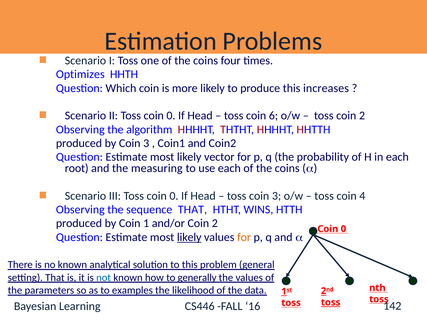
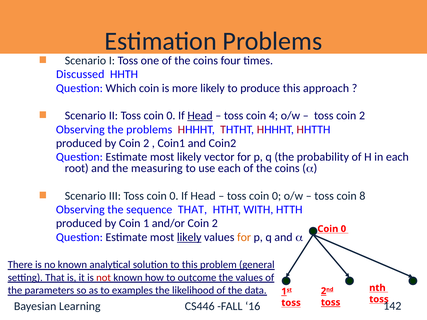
Optimizes: Optimizes -> Discussed
increases: increases -> approach
Head at (200, 116) underline: none -> present
6: 6 -> 4
the algorithm: algorithm -> problems
by Coin 3: 3 -> 2
3 at (277, 196): 3 -> 0
4: 4 -> 8
WINS: WINS -> WITH
not colour: blue -> red
generally: generally -> outcome
